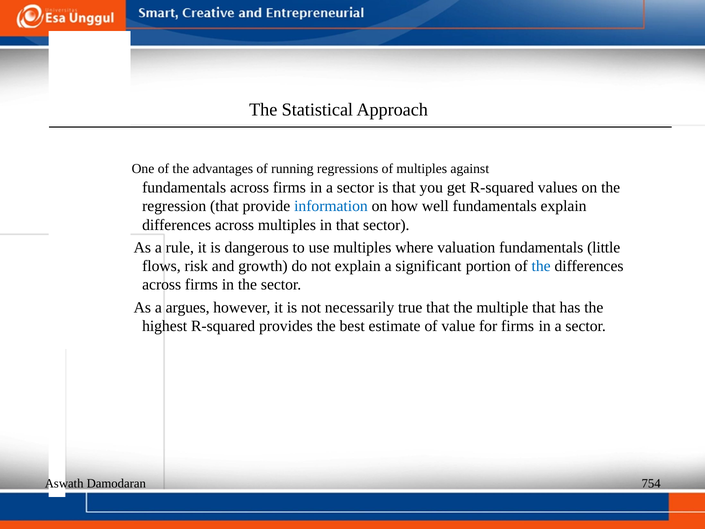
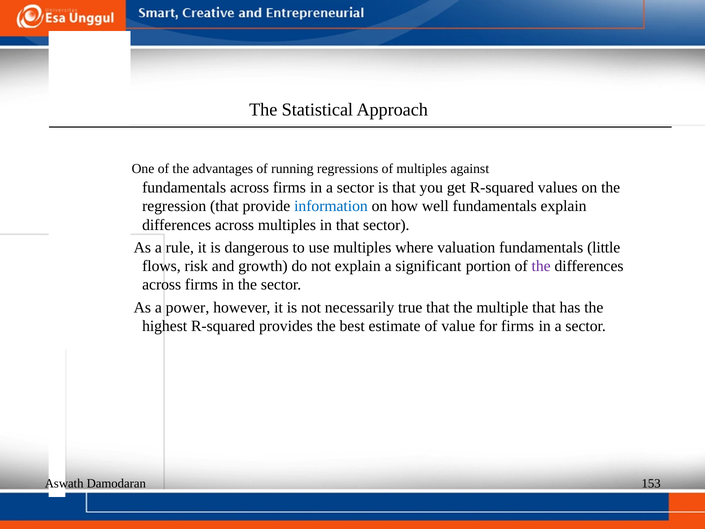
the at (541, 266) colour: blue -> purple
argues: argues -> power
754: 754 -> 153
